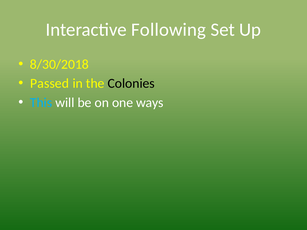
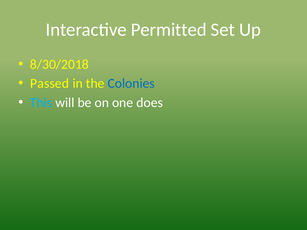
Following: Following -> Permitted
Colonies colour: black -> blue
ways: ways -> does
